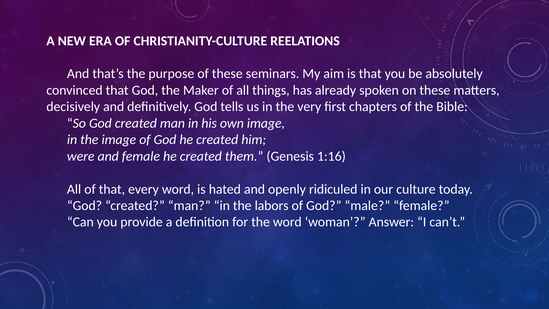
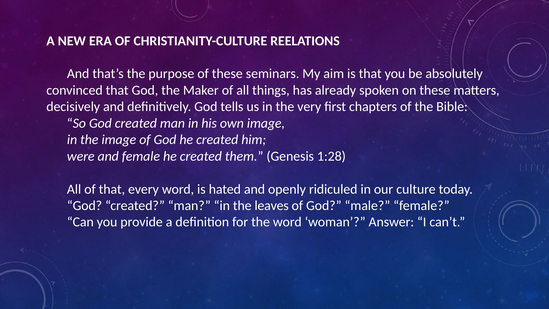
1:16: 1:16 -> 1:28
labors: labors -> leaves
